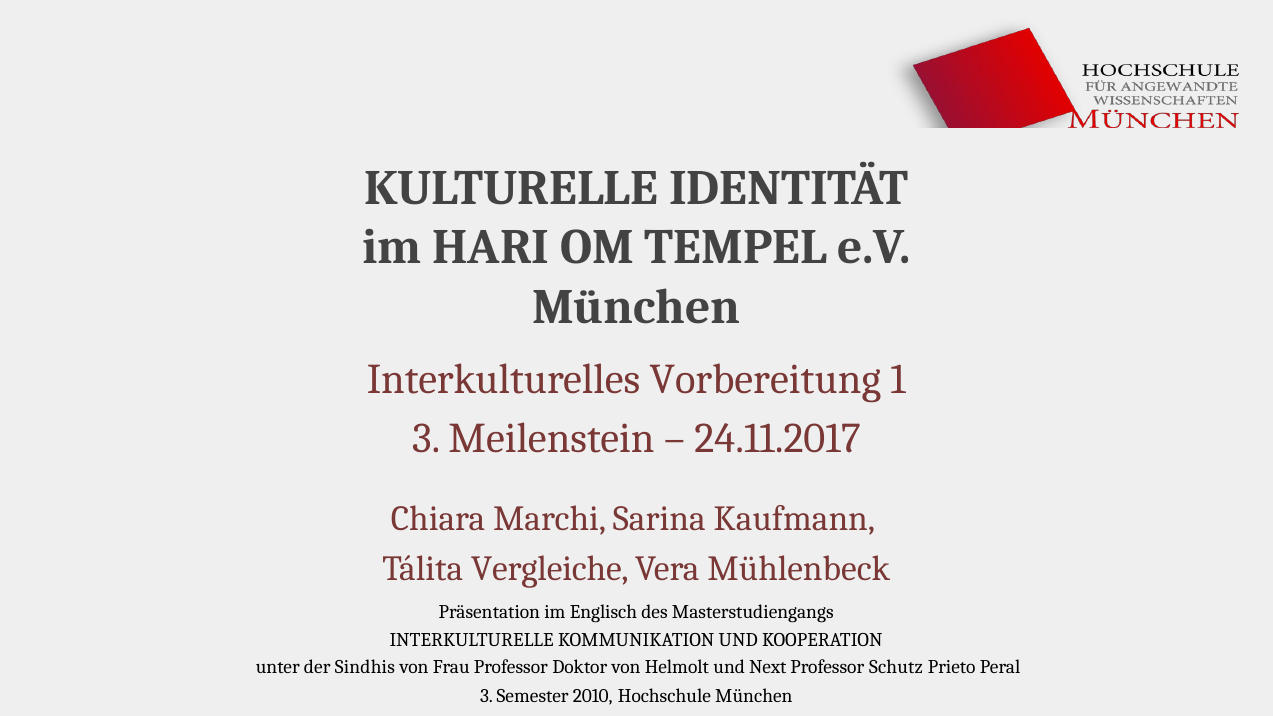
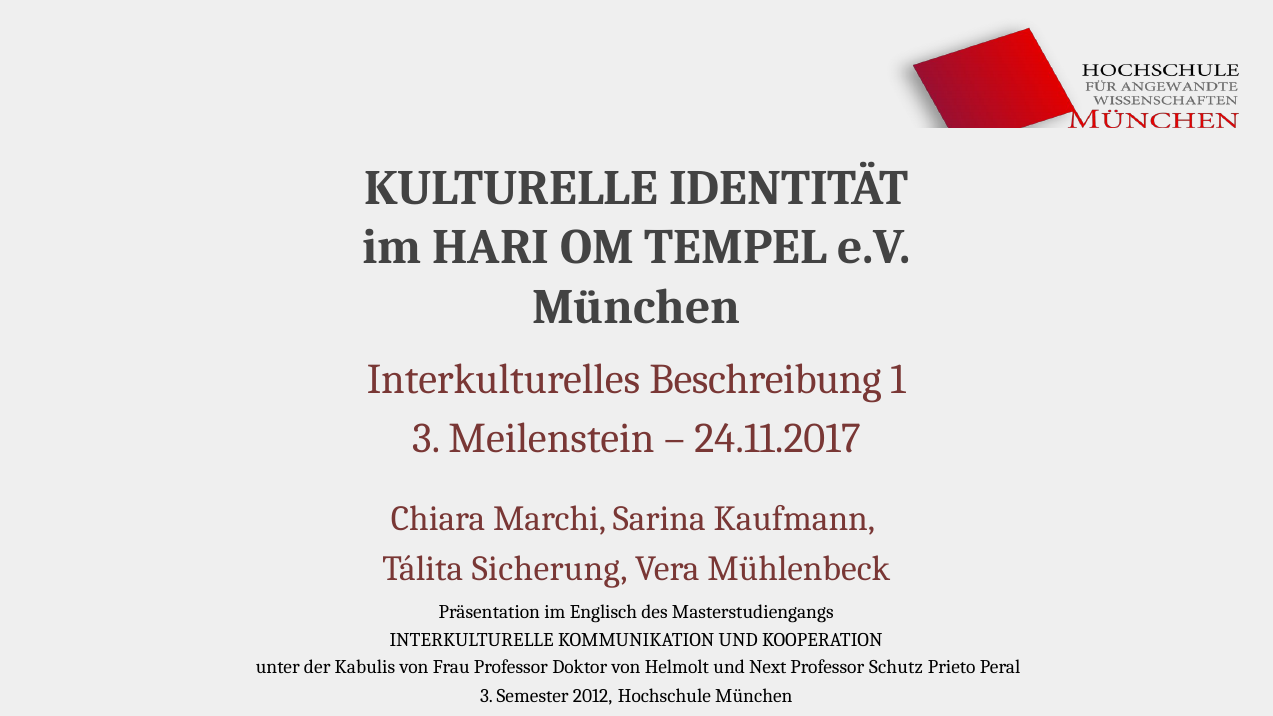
Vorbereitung: Vorbereitung -> Beschreibung
Vergleiche: Vergleiche -> Sicherung
Sindhis: Sindhis -> Kabulis
2010: 2010 -> 2012
